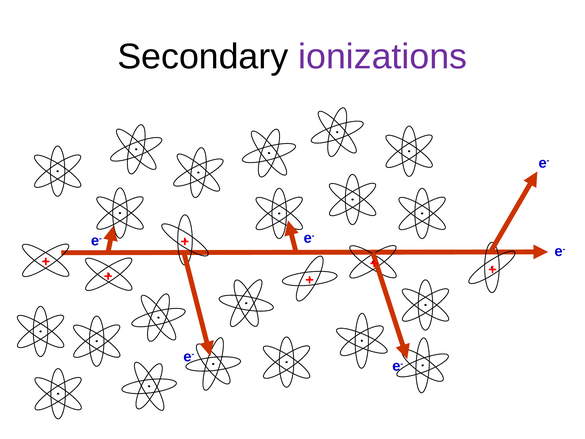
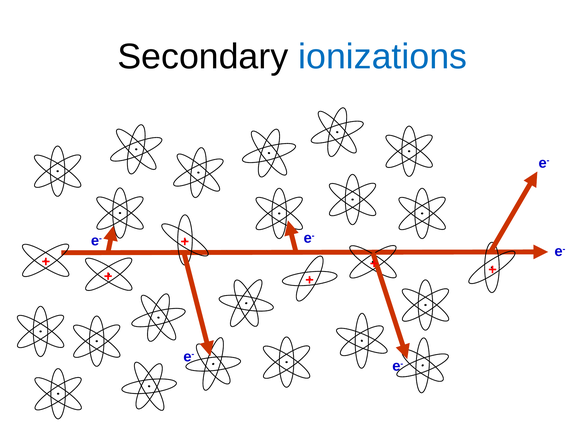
ionizations colour: purple -> blue
